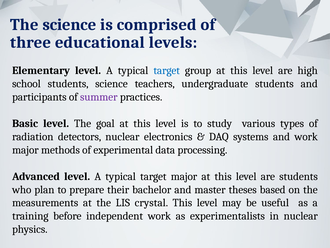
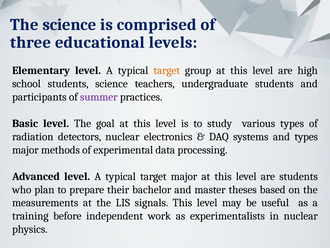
target at (167, 70) colour: blue -> orange
and work: work -> types
crystal: crystal -> signals
